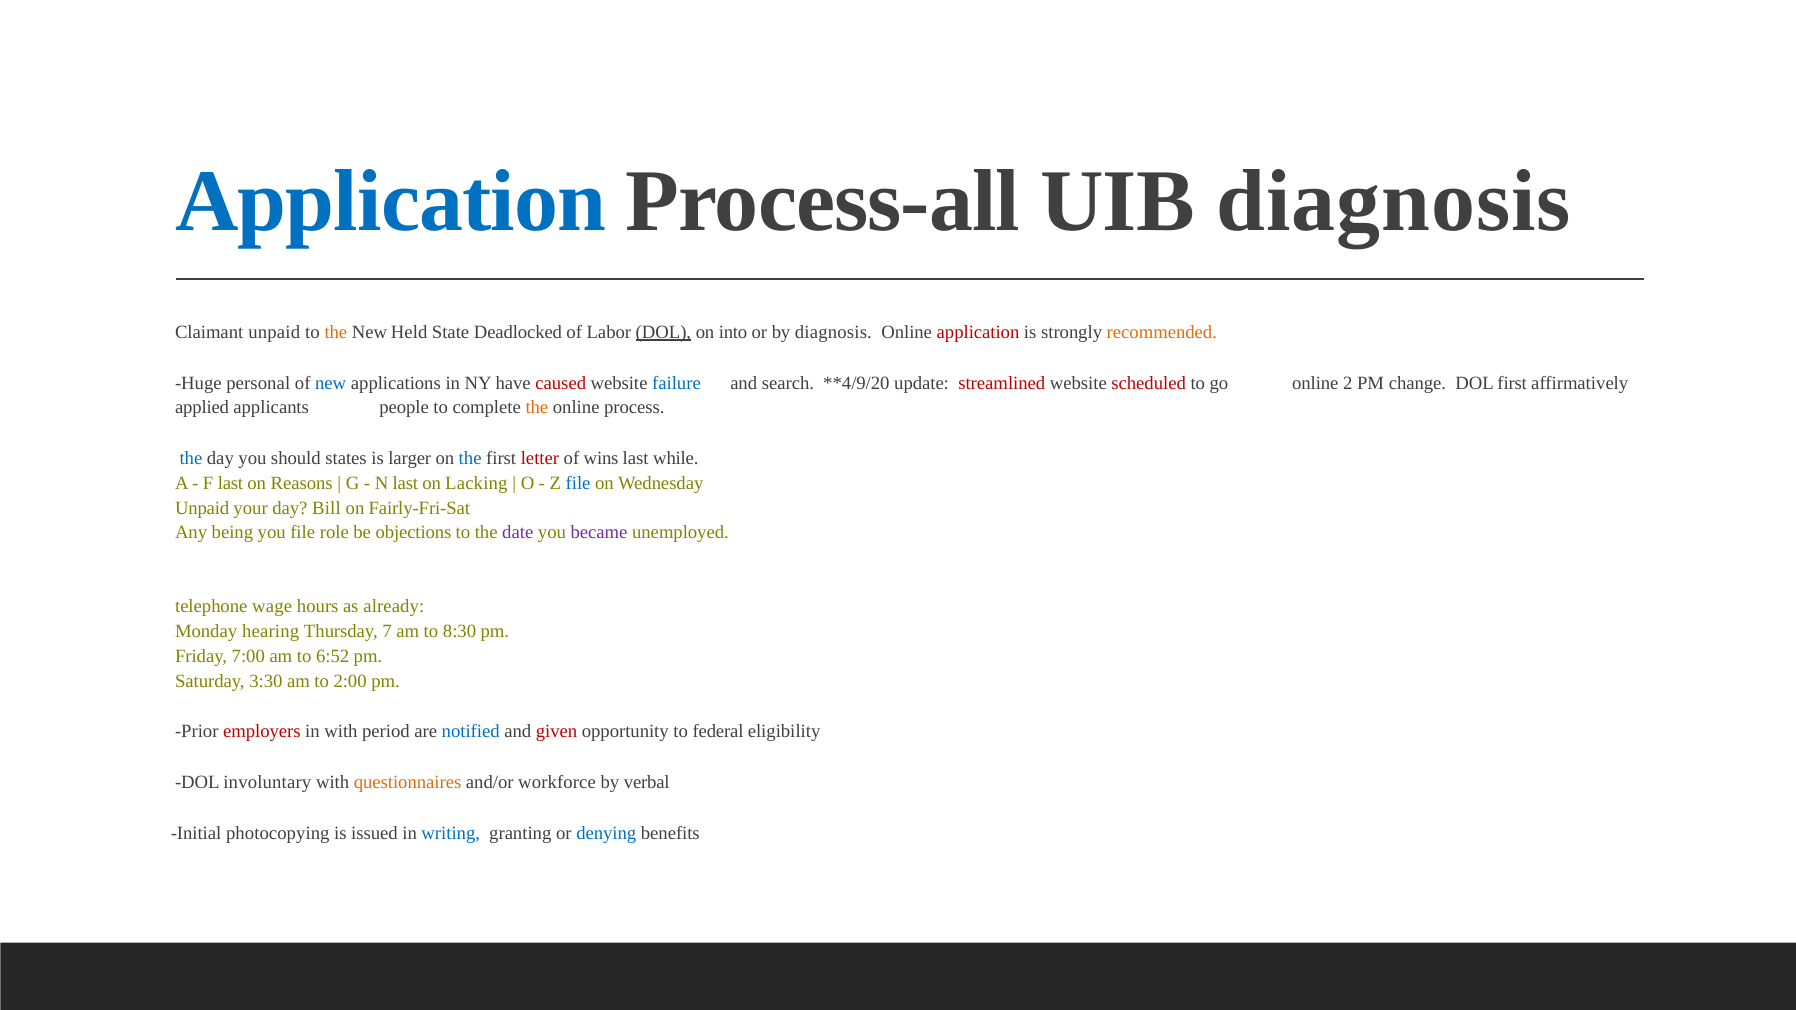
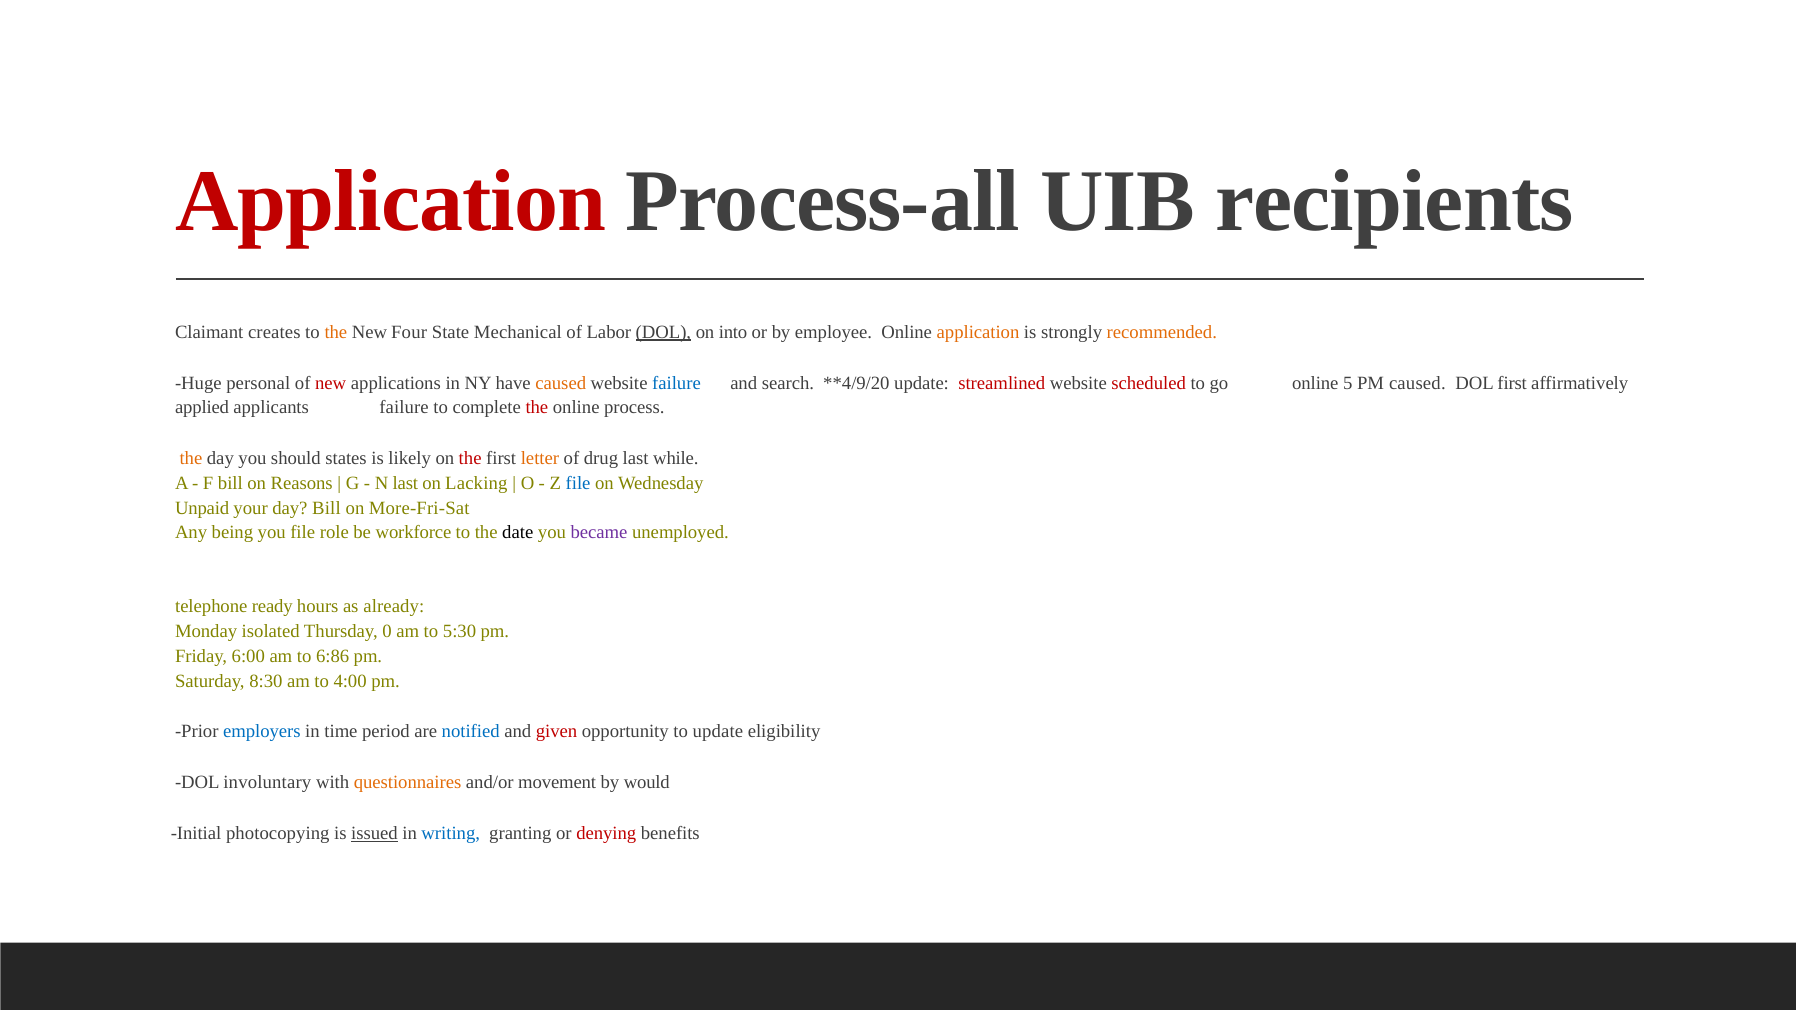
Application at (391, 201) colour: blue -> red
UIB diagnosis: diagnosis -> recipients
Claimant unpaid: unpaid -> creates
Held: Held -> Four
Deadlocked: Deadlocked -> Mechanical
by diagnosis: diagnosis -> employee
application at (978, 332) colour: red -> orange
new at (331, 383) colour: blue -> red
caused at (561, 383) colour: red -> orange
2: 2 -> 5
PM change: change -> caused
applicants people: people -> failure
the at (537, 408) colour: orange -> red
the at (191, 459) colour: blue -> orange
larger: larger -> likely
the at (470, 459) colour: blue -> red
letter colour: red -> orange
wins: wins -> drug
F last: last -> bill
Fairly-Fri-Sat: Fairly-Fri-Sat -> More-Fri-Sat
objections: objections -> workforce
date colour: purple -> black
wage: wage -> ready
hearing: hearing -> isolated
7: 7 -> 0
8:30: 8:30 -> 5:30
7:00: 7:00 -> 6:00
6:52: 6:52 -> 6:86
3:30: 3:30 -> 8:30
2:00: 2:00 -> 4:00
employers colour: red -> blue
in with: with -> time
to federal: federal -> update
workforce: workforce -> movement
verbal: verbal -> would
issued underline: none -> present
denying colour: blue -> red
